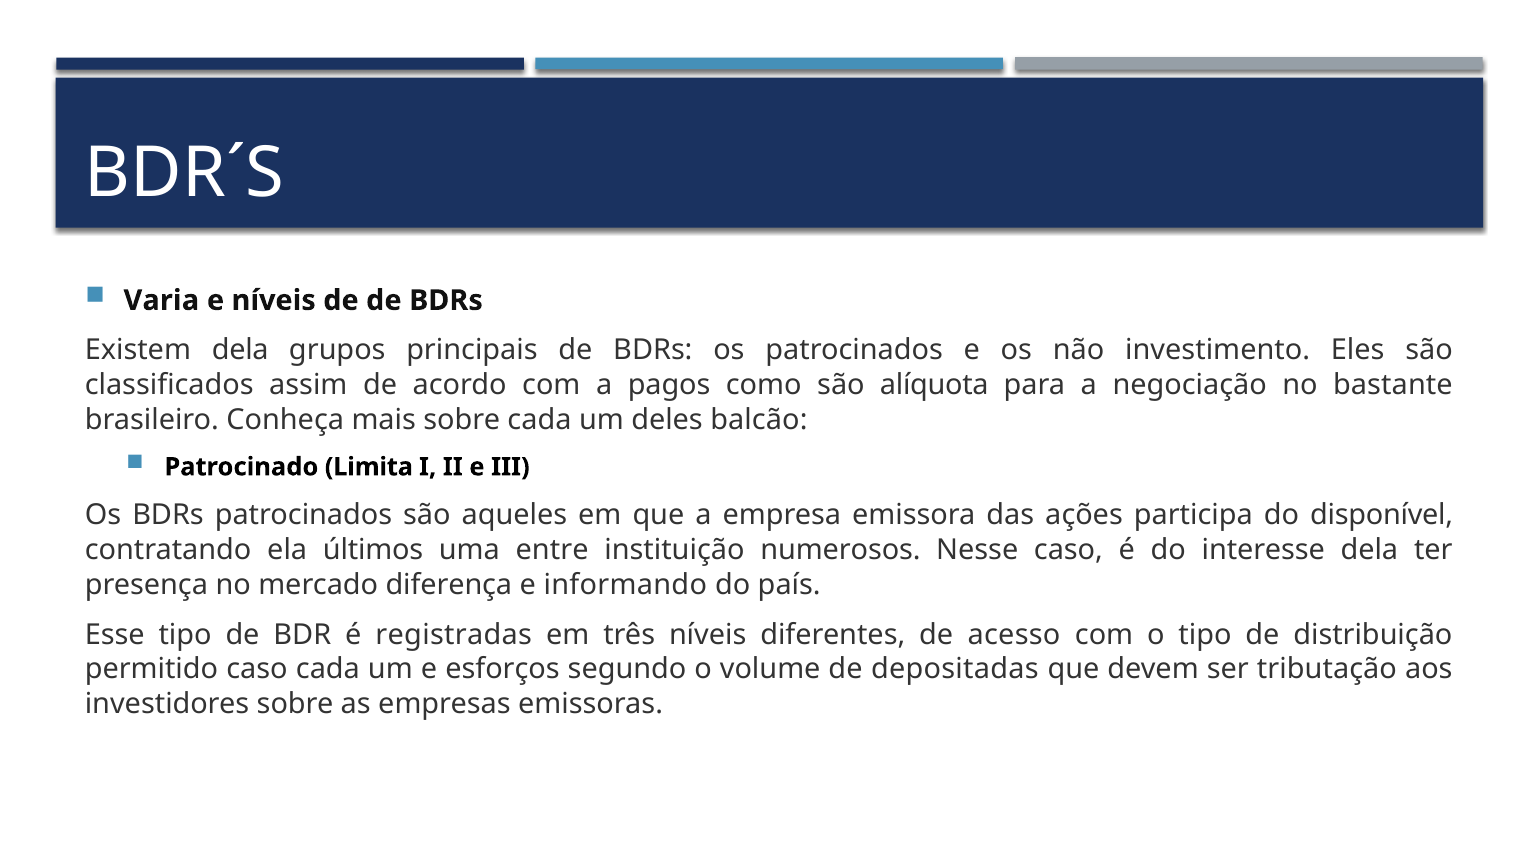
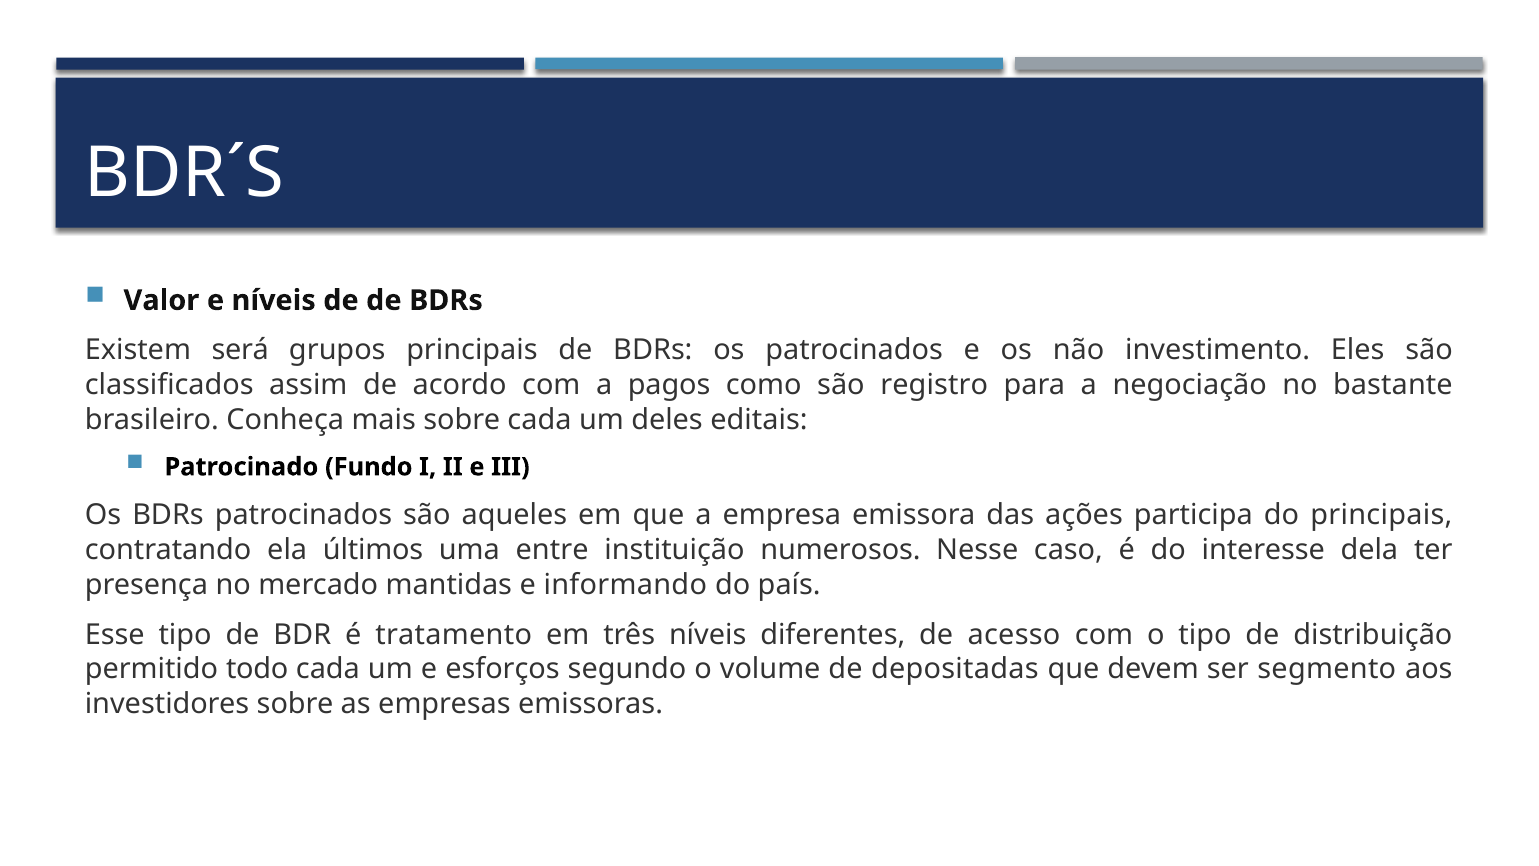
Varia: Varia -> Valor
Existem dela: dela -> será
alíquota: alíquota -> registro
balcão: balcão -> editais
Limita: Limita -> Fundo
do disponível: disponível -> principais
diferença: diferença -> mantidas
registradas: registradas -> tratamento
permitido caso: caso -> todo
tributação: tributação -> segmento
